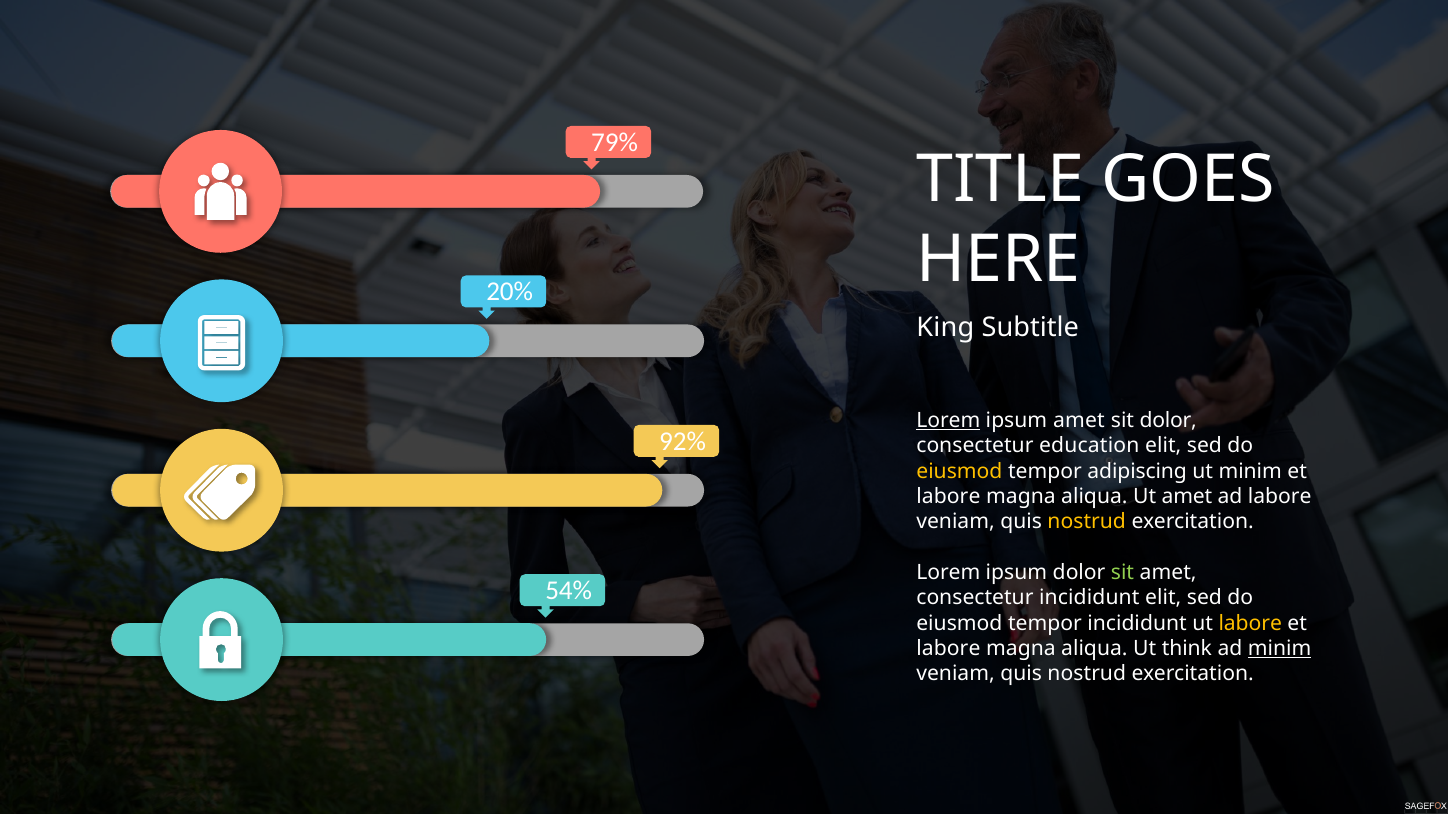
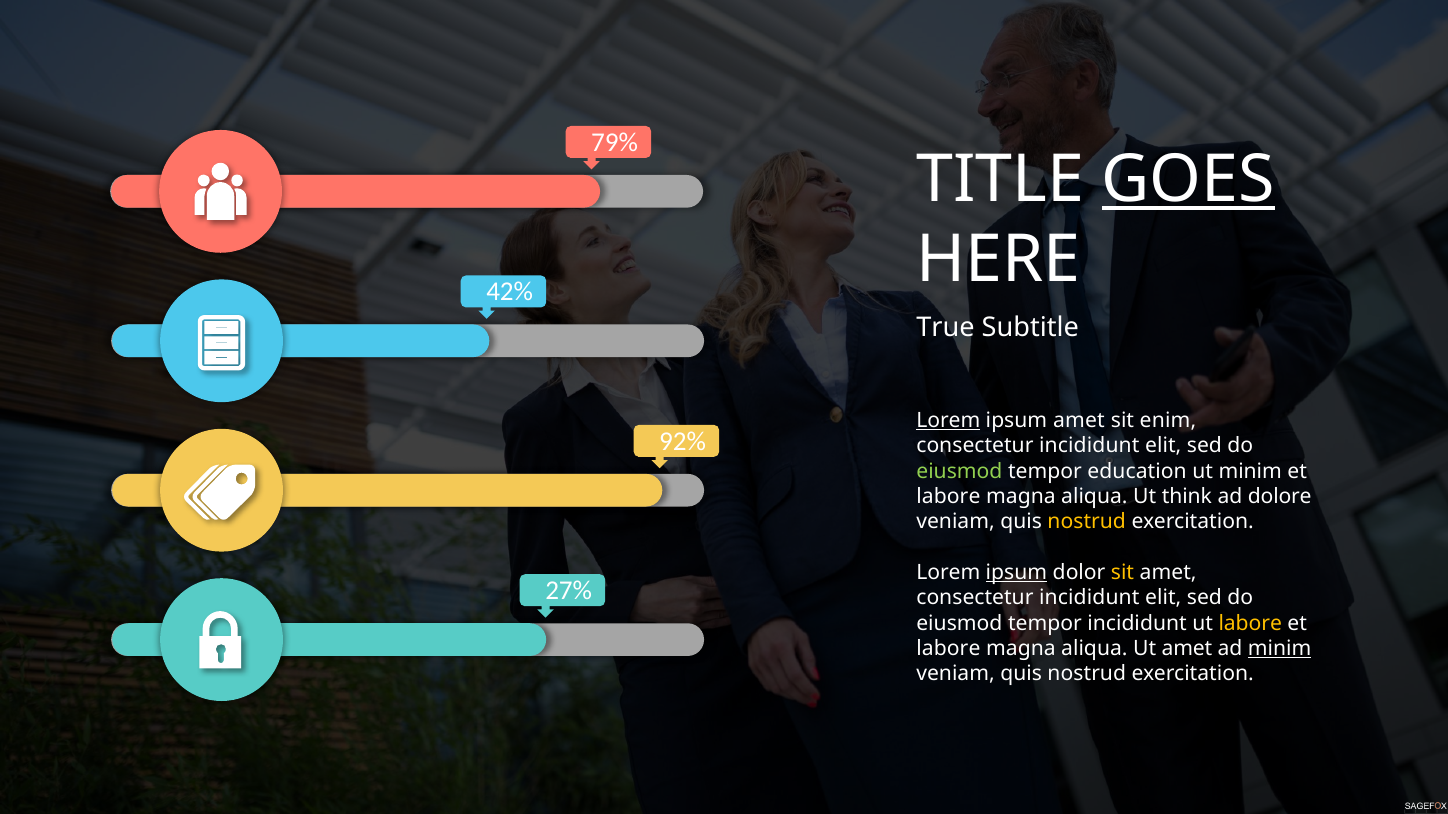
GOES underline: none -> present
20%: 20% -> 42%
King: King -> True
sit dolor: dolor -> enim
education at (1089, 446): education -> incididunt
eiusmod at (959, 472) colour: yellow -> light green
adipiscing: adipiscing -> education
Ut amet: amet -> think
ad labore: labore -> dolore
ipsum at (1016, 573) underline: none -> present
sit at (1123, 573) colour: light green -> yellow
54%: 54% -> 27%
Ut think: think -> amet
